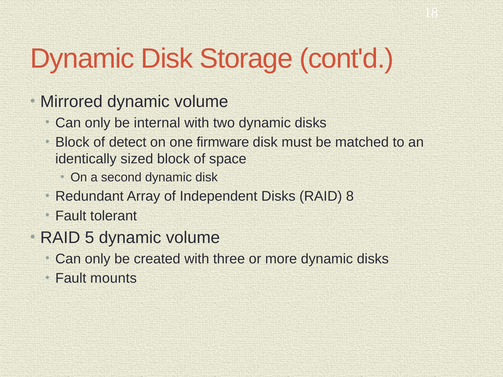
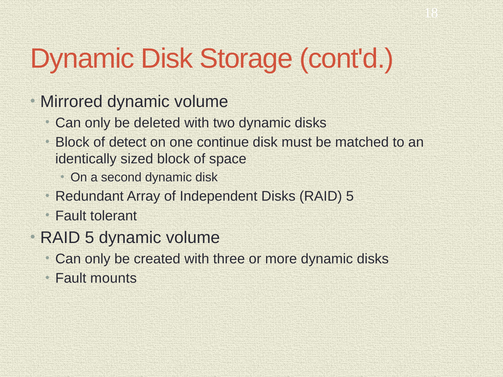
internal: internal -> deleted
firmware: firmware -> continue
Disks RAID 8: 8 -> 5
